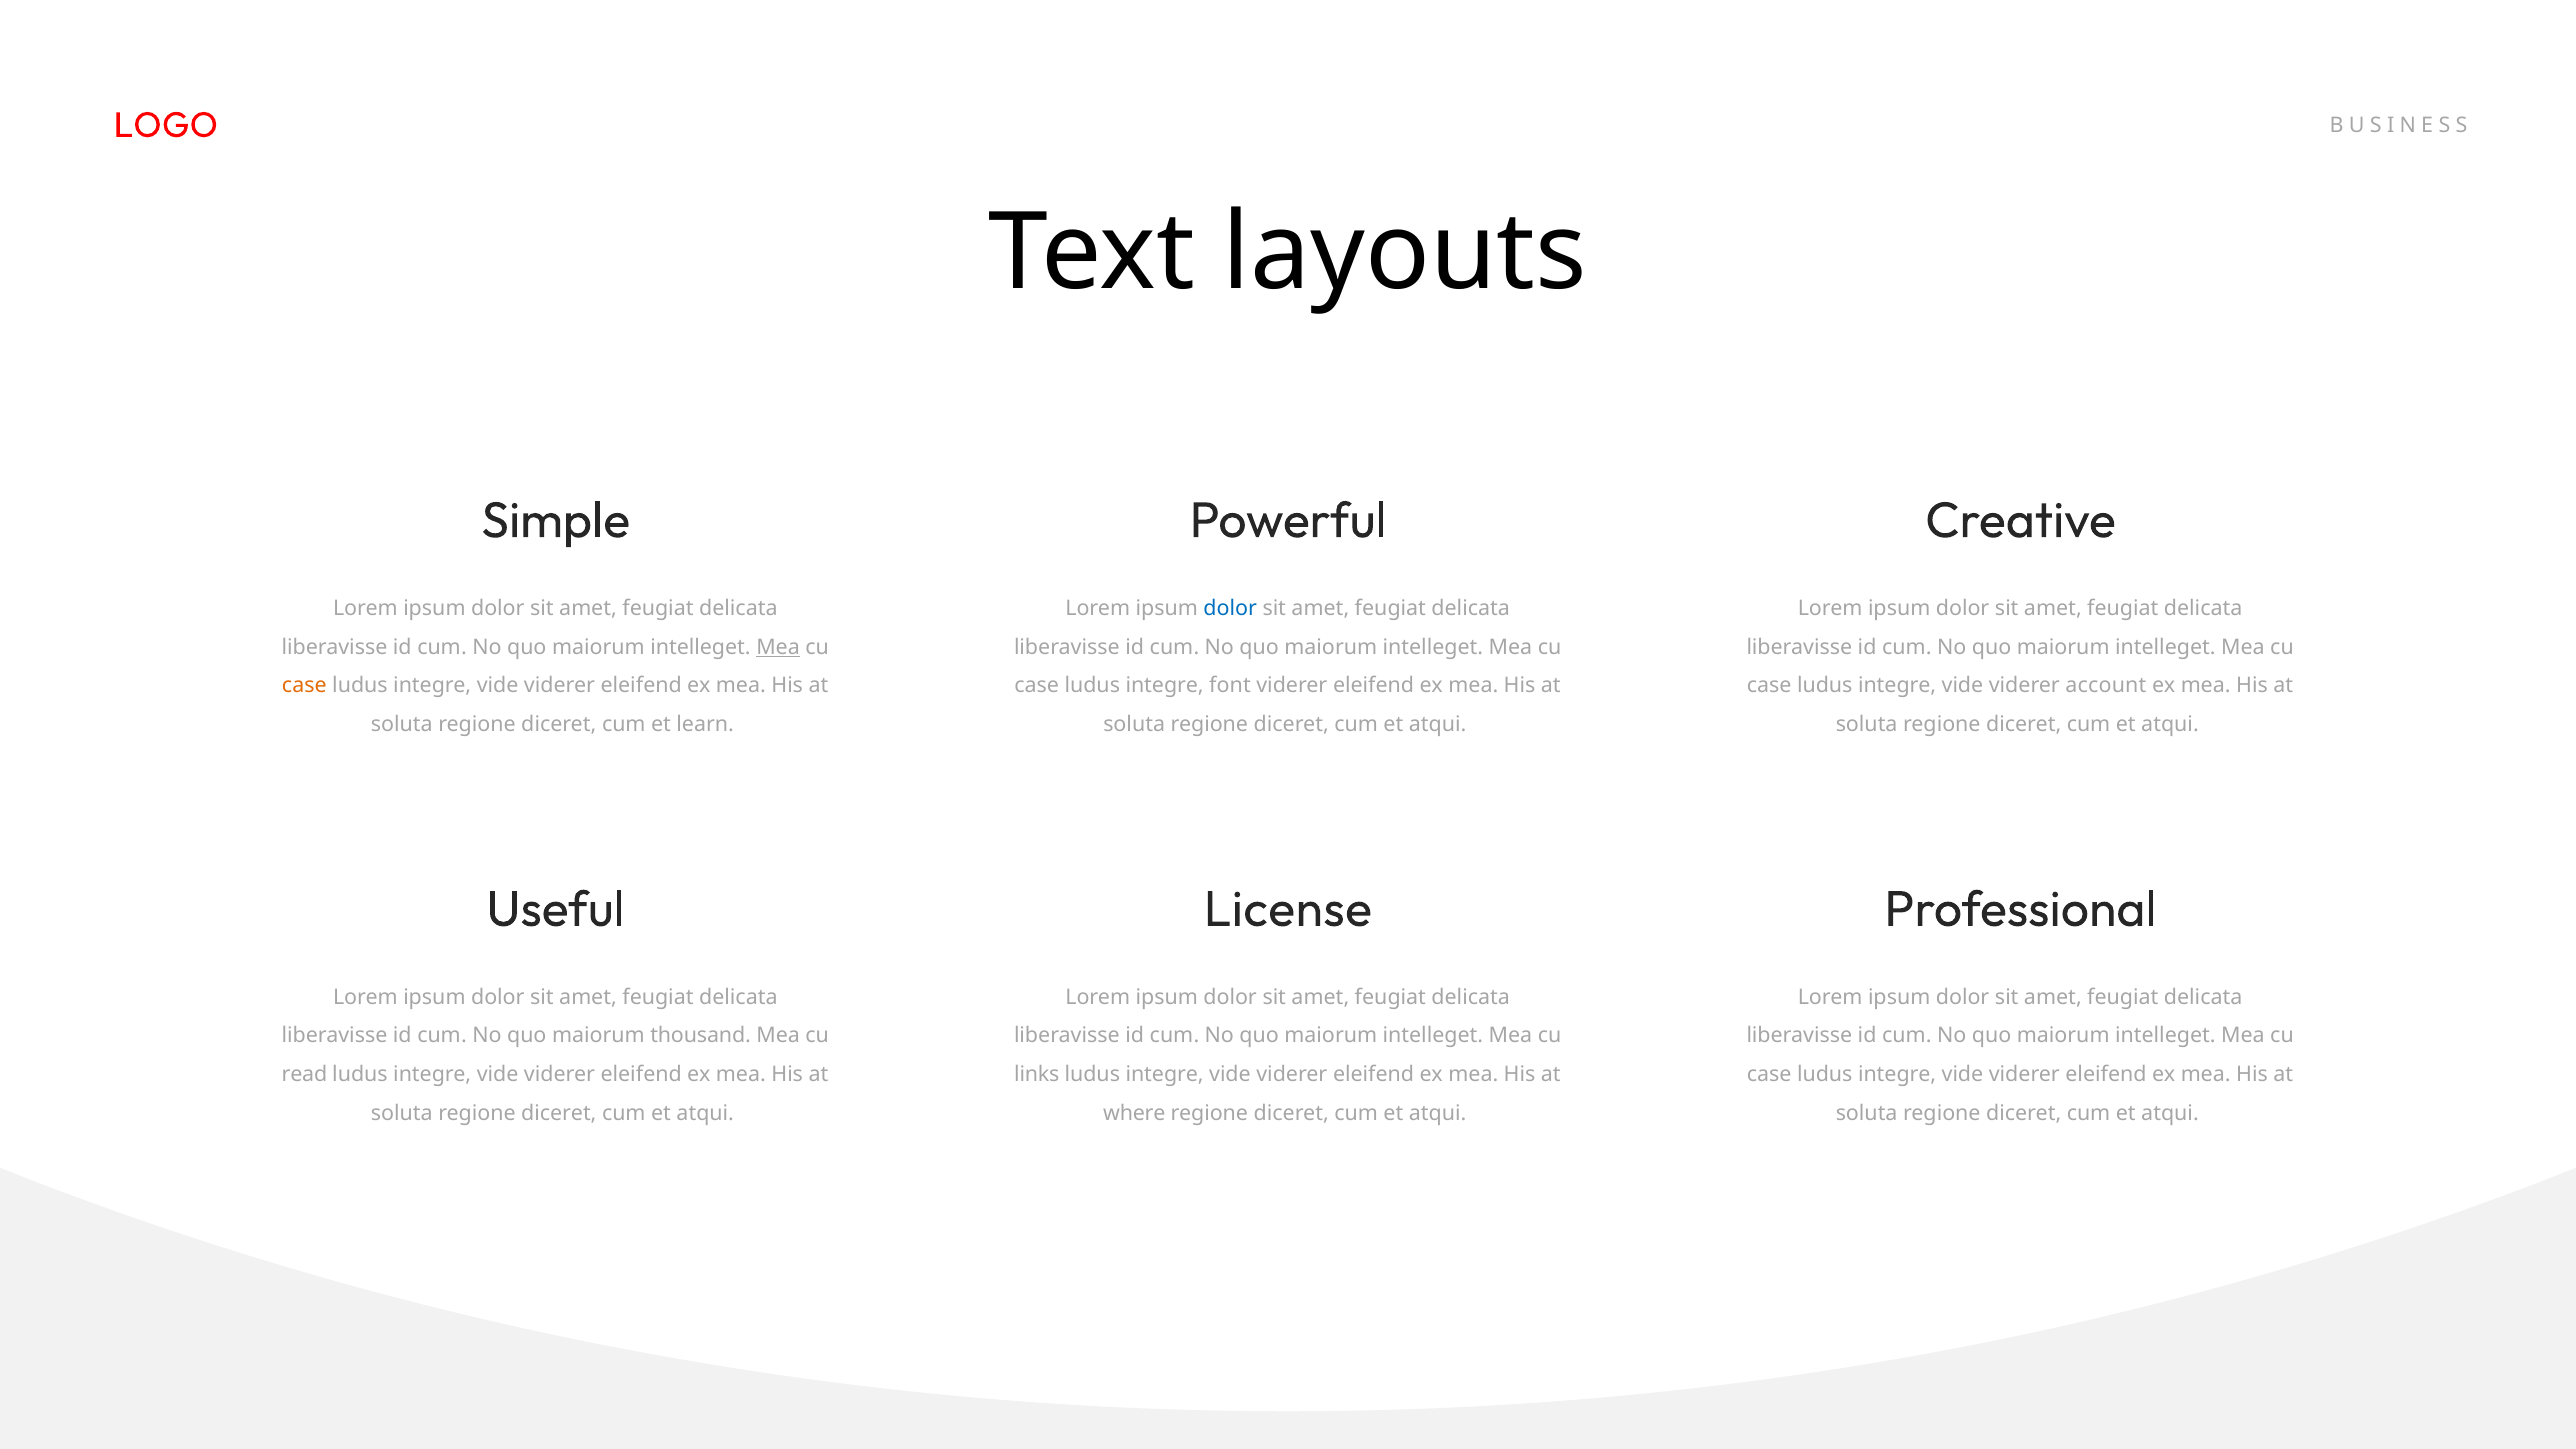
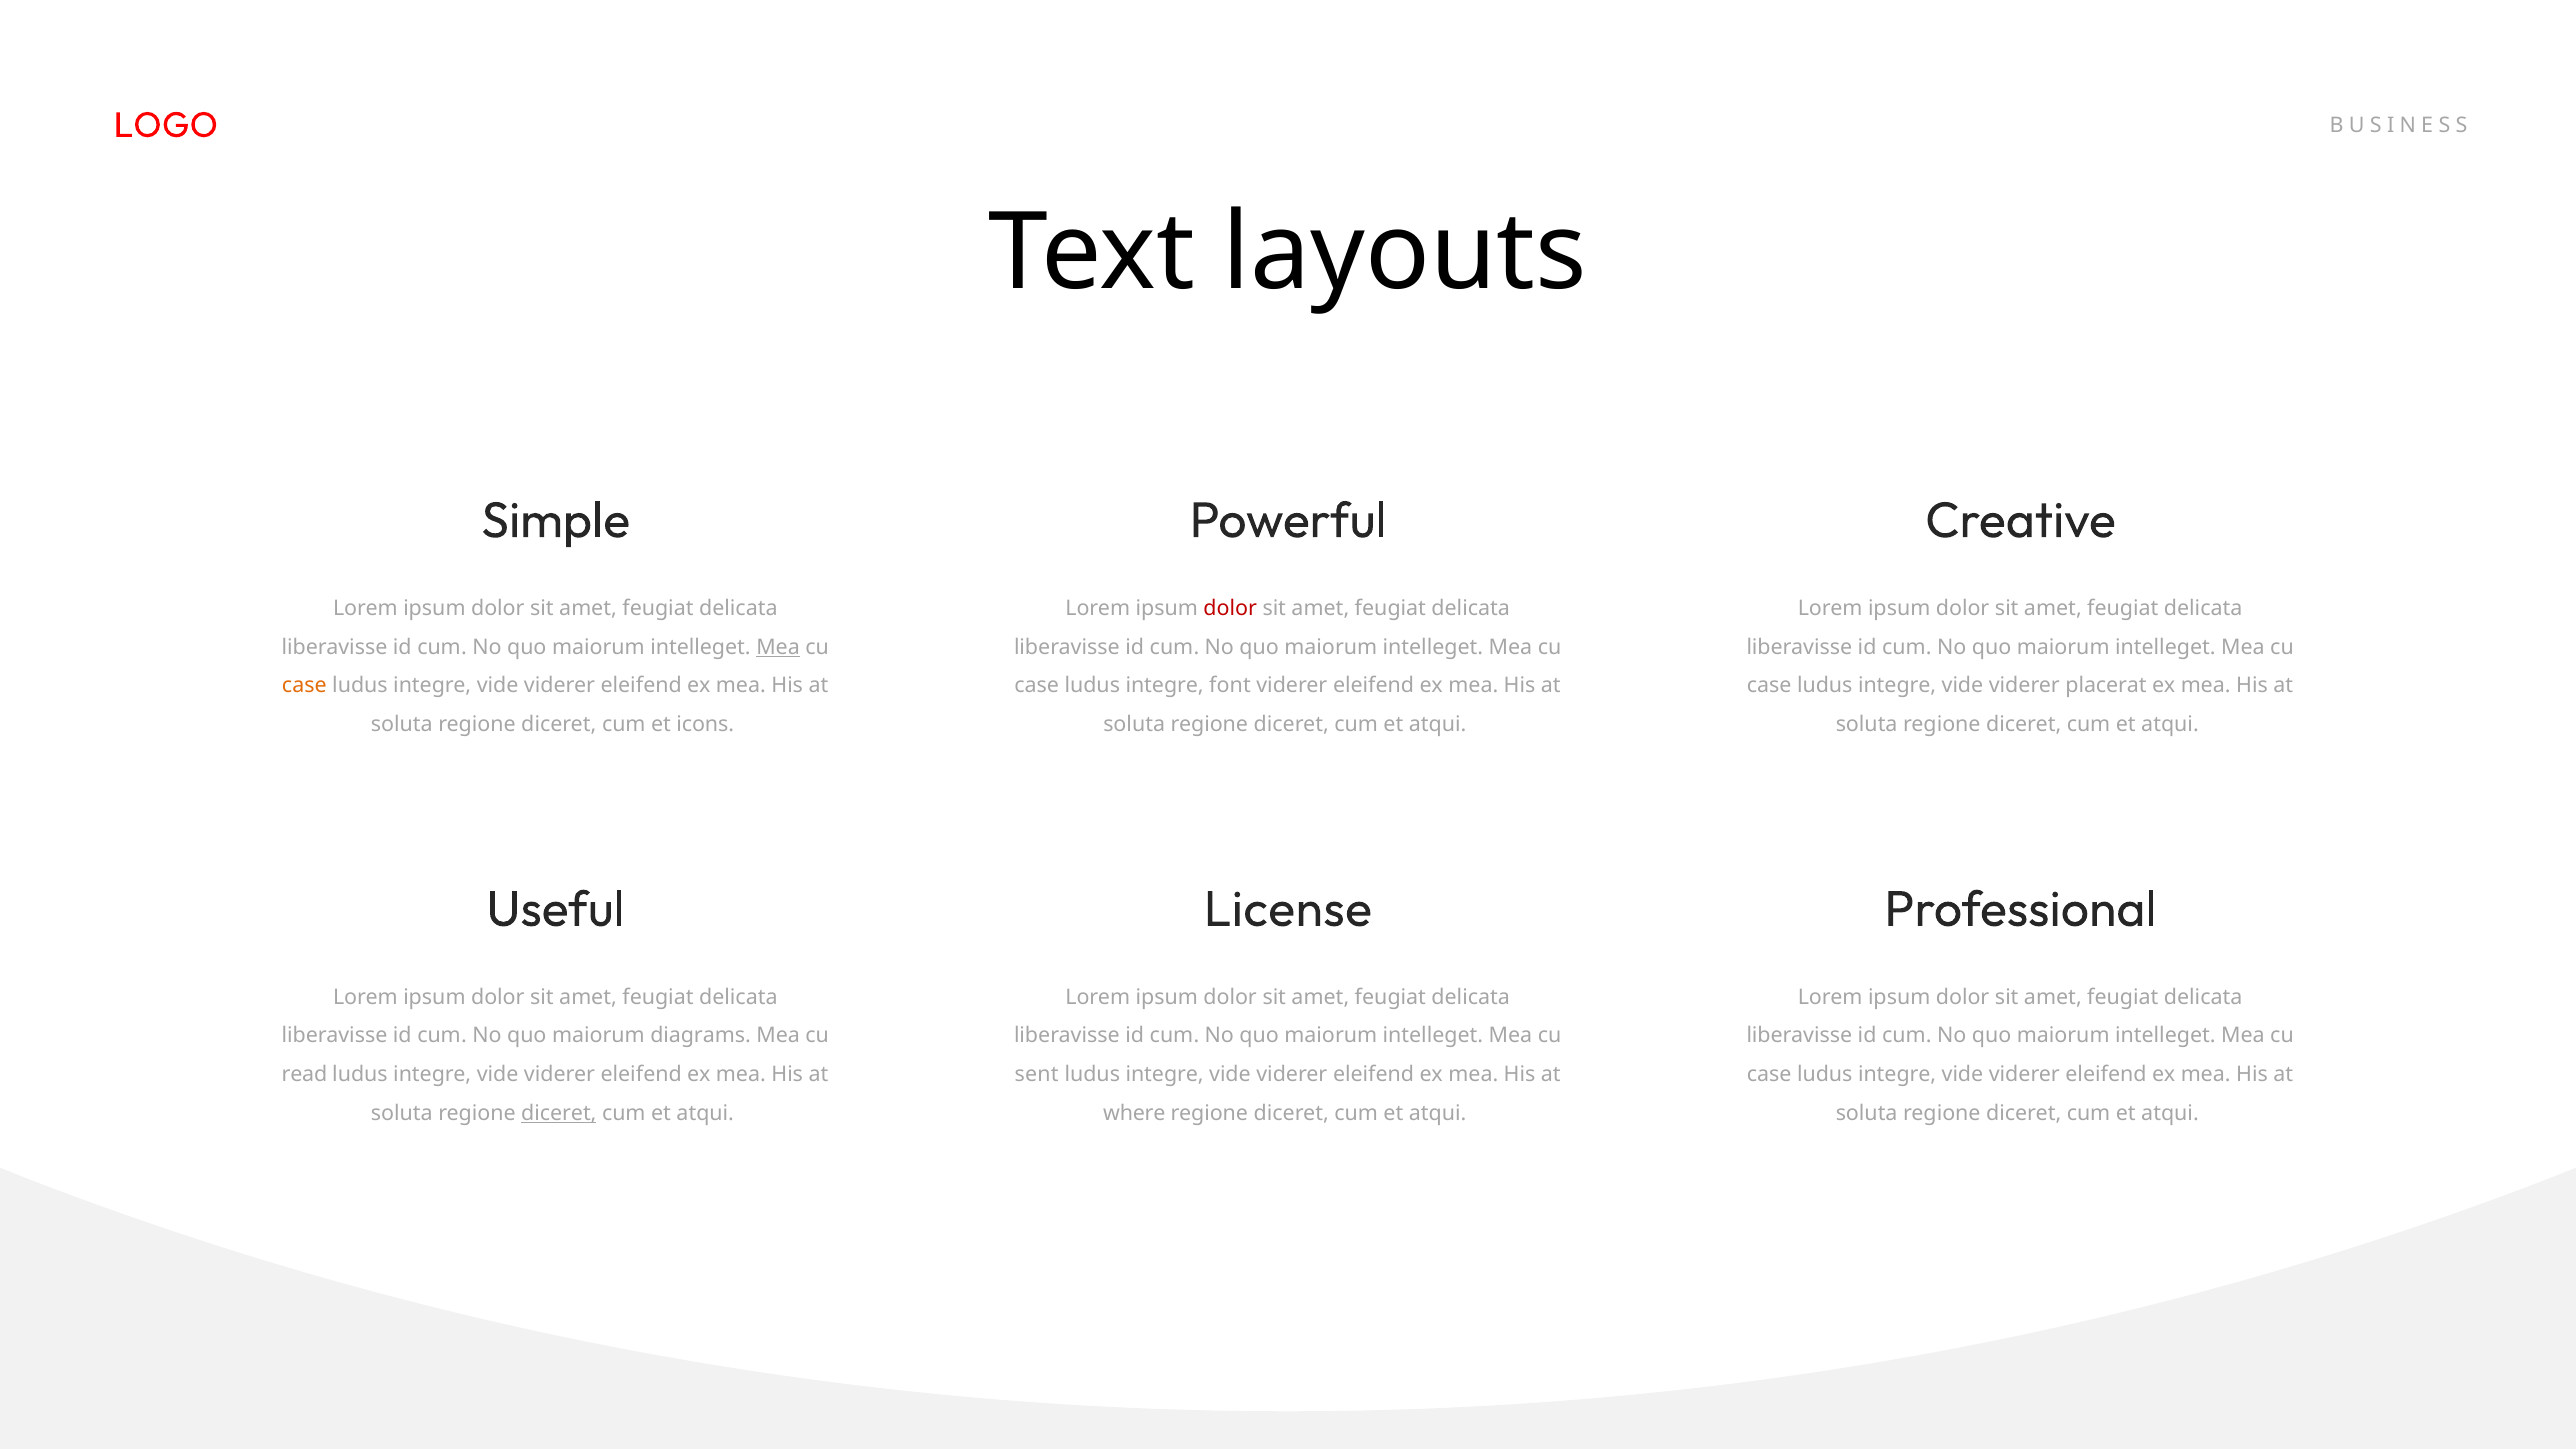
dolor at (1230, 609) colour: blue -> red
account: account -> placerat
learn: learn -> icons
thousand: thousand -> diagrams
links: links -> sent
diceret at (559, 1113) underline: none -> present
